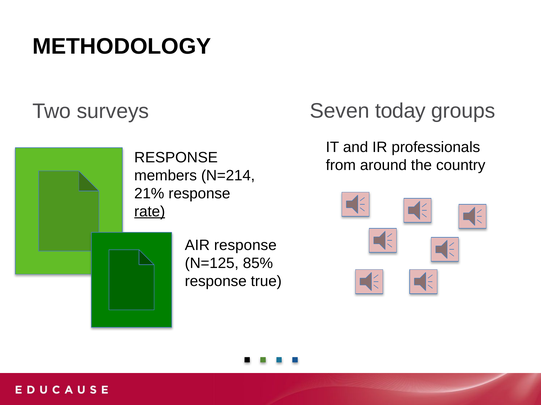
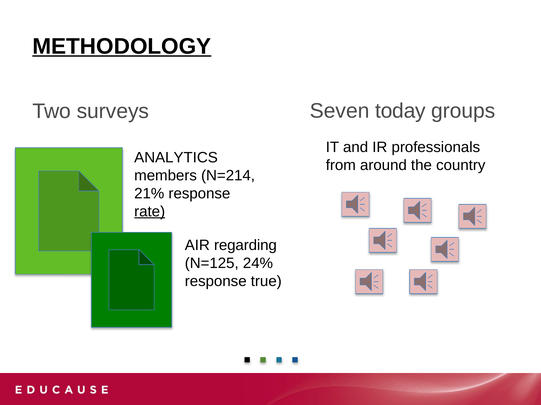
METHODOLOGY underline: none -> present
RESPONSE at (176, 158): RESPONSE -> ANALYTICS
AIR response: response -> regarding
85%: 85% -> 24%
